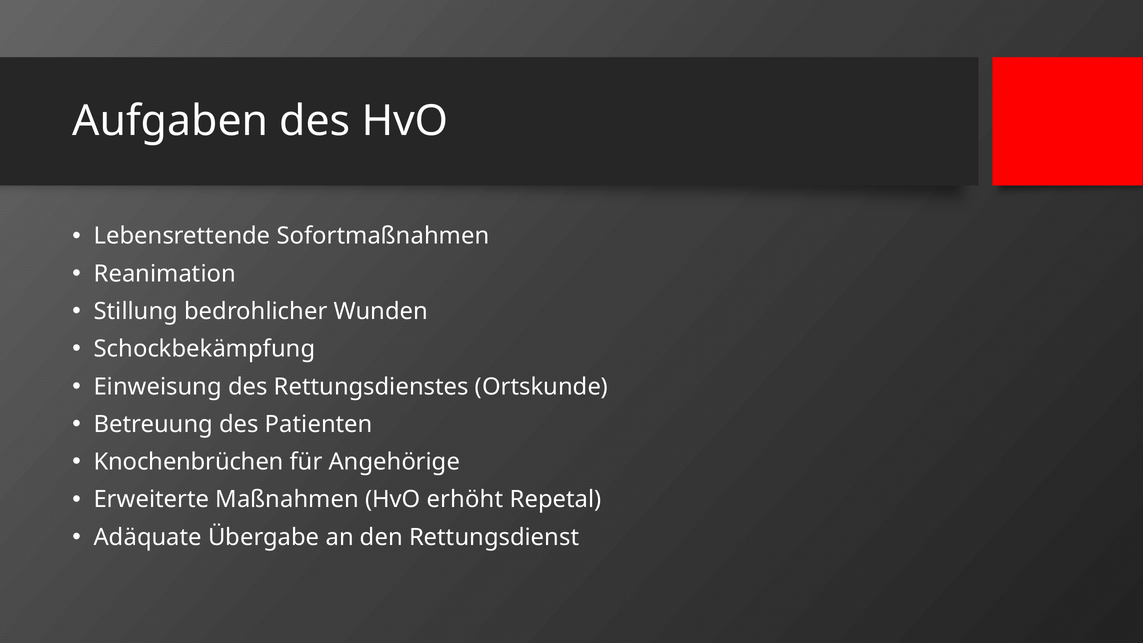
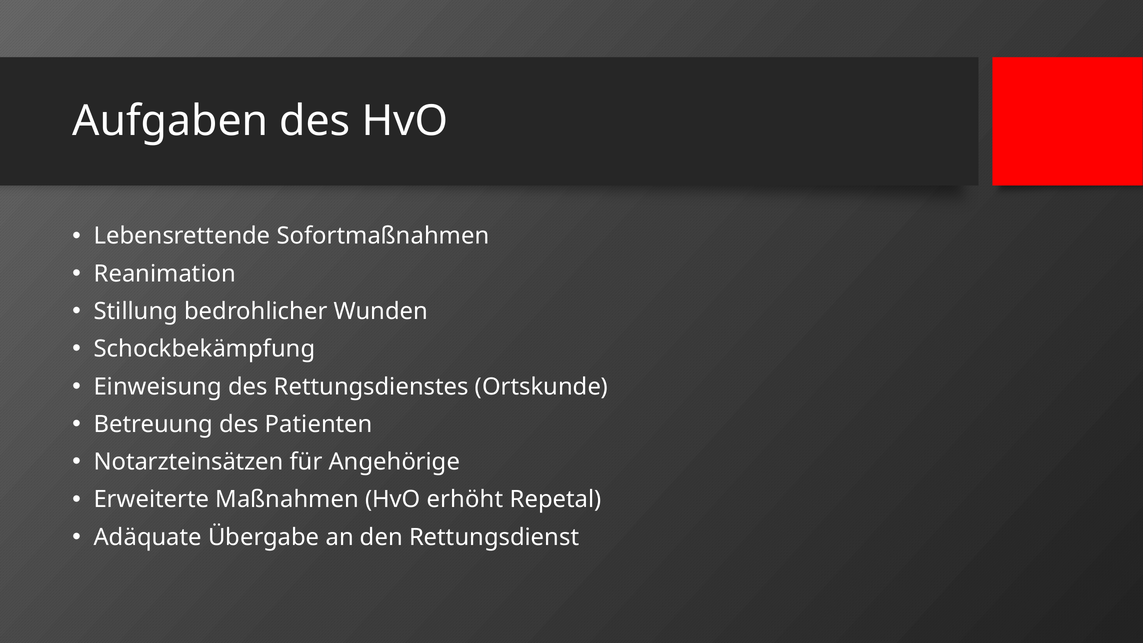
Knochenbrüchen: Knochenbrüchen -> Notarzteinsätzen
